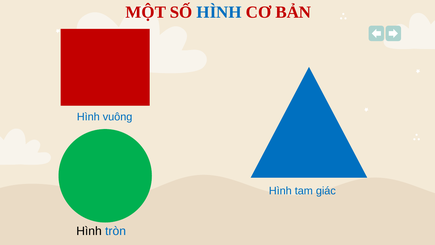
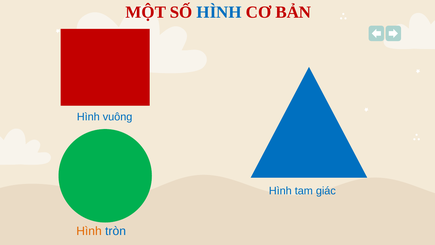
Hình at (89, 231) colour: black -> orange
